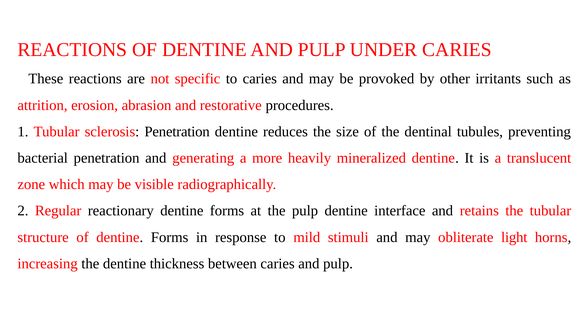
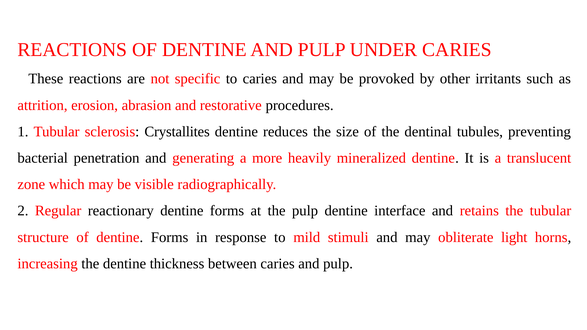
sclerosis Penetration: Penetration -> Crystallites
